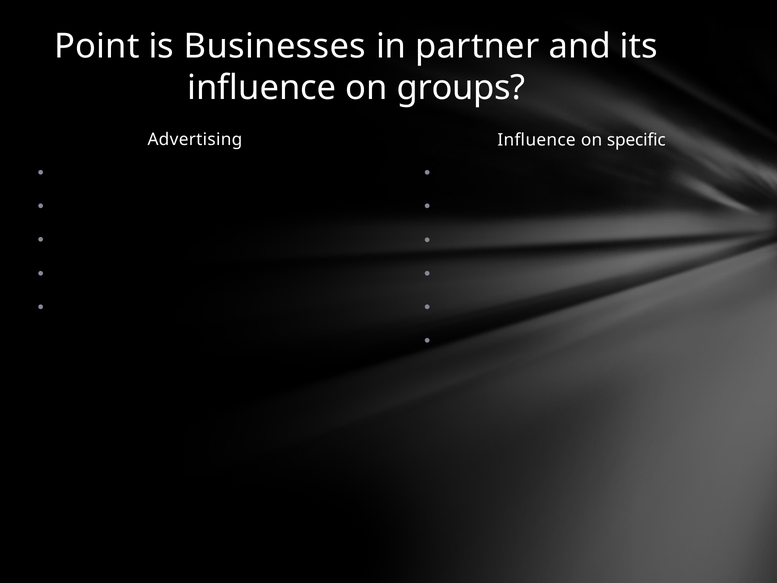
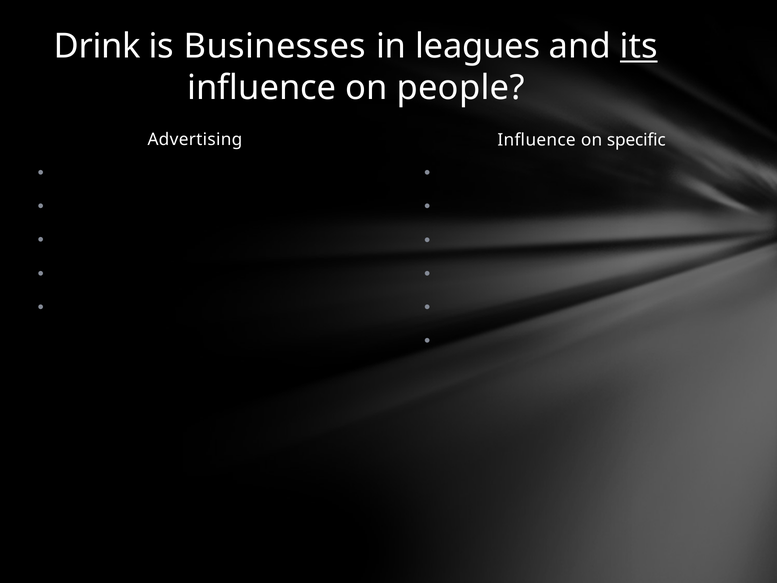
Point: Point -> Drink
partner: partner -> leagues
its underline: none -> present
groups: groups -> people
